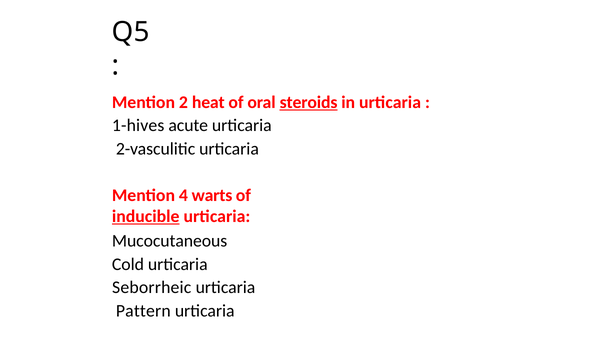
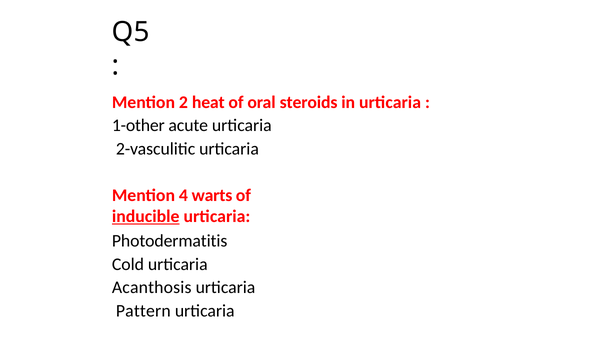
steroids underline: present -> none
1-hives: 1-hives -> 1-other
Mucocutaneous: Mucocutaneous -> Photodermatitis
Seborrheic: Seborrheic -> Acanthosis
